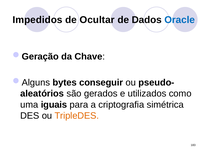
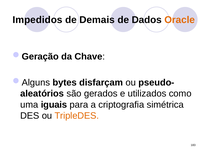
Ocultar: Ocultar -> Demais
Oracle colour: blue -> orange
conseguir: conseguir -> disfarçam
